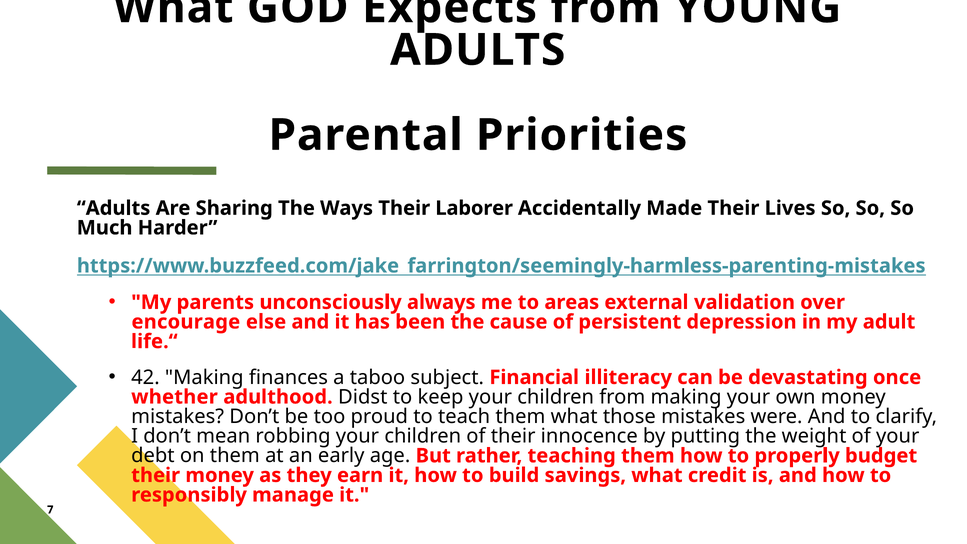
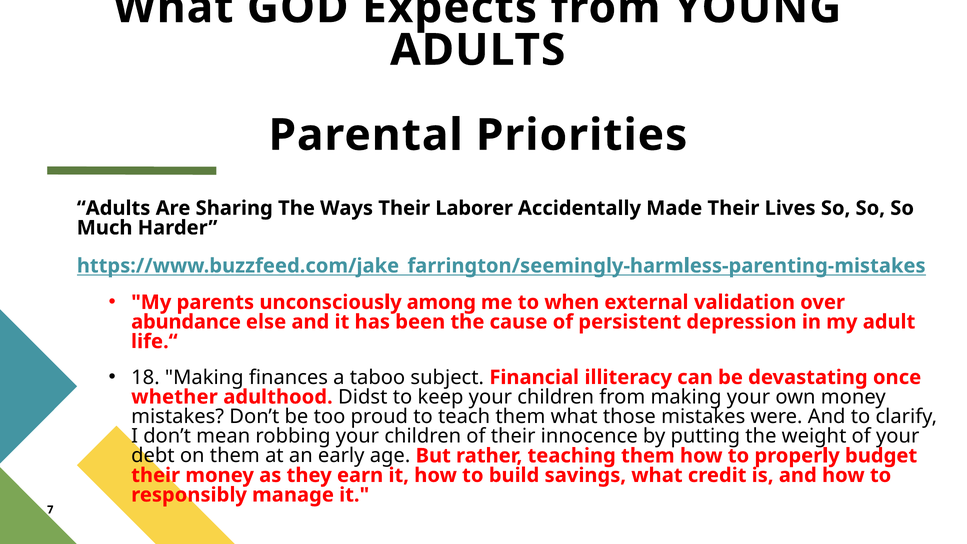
always: always -> among
areas: areas -> when
encourage: encourage -> abundance
42: 42 -> 18
